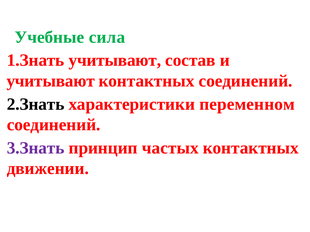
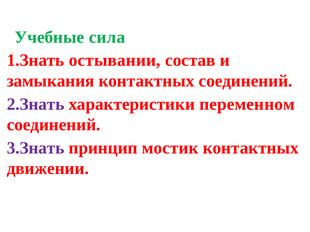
1.Знать учитывают: учитывают -> остывании
учитывают at (51, 81): учитывают -> замыкания
2.Знать colour: black -> purple
частых: частых -> мостик
